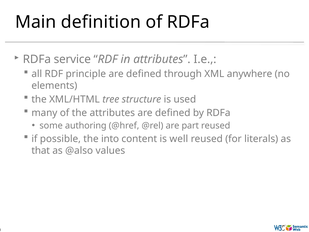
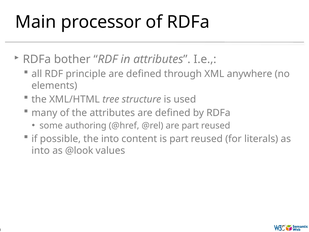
definition: definition -> processor
service: service -> bother
is well: well -> part
that at (41, 150): that -> into
@also: @also -> @look
